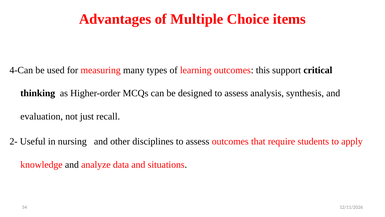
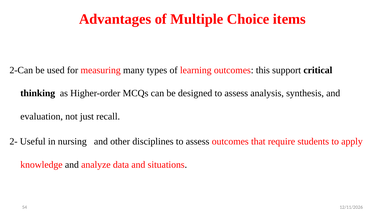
4-Can: 4-Can -> 2-Can
